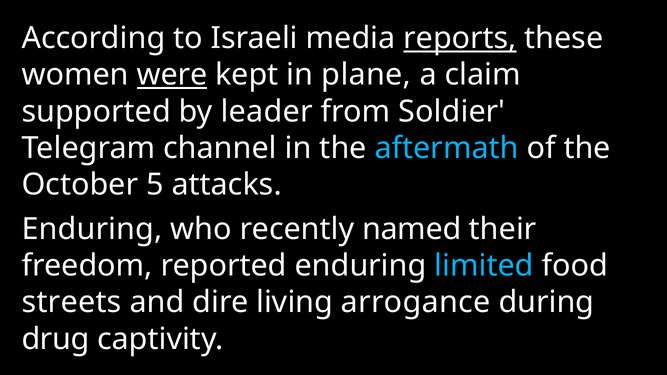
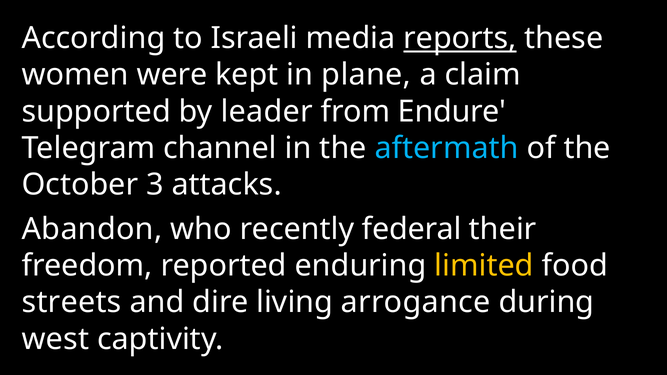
were underline: present -> none
Soldier: Soldier -> Endure
5: 5 -> 3
Enduring at (92, 229): Enduring -> Abandon
named: named -> federal
limited colour: light blue -> yellow
drug: drug -> west
